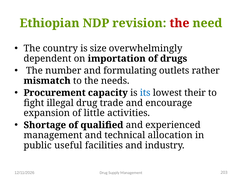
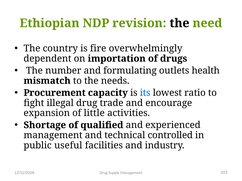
the at (179, 23) colour: red -> black
size: size -> fire
rather: rather -> health
their: their -> ratio
allocation: allocation -> controlled
